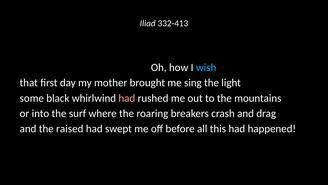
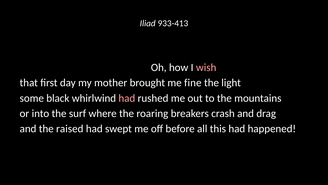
332-413: 332-413 -> 933-413
wish colour: light blue -> pink
sing: sing -> fine
